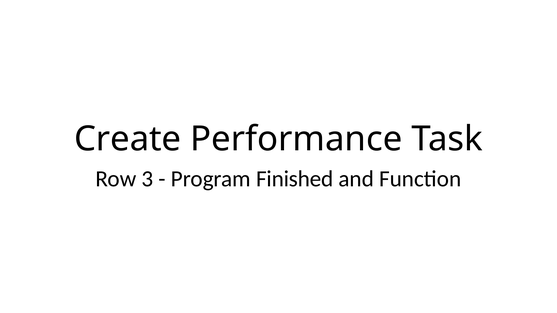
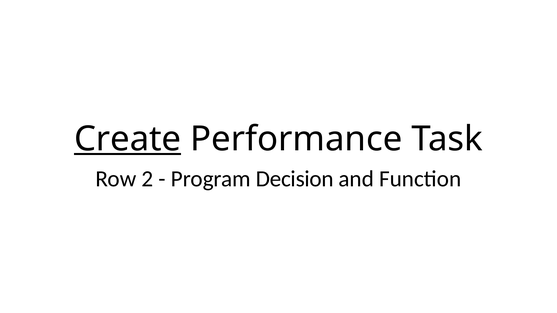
Create underline: none -> present
3: 3 -> 2
Finished: Finished -> Decision
